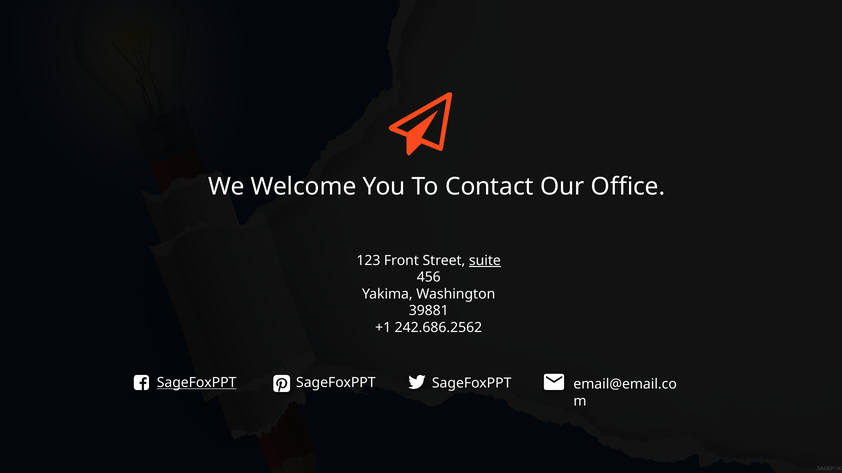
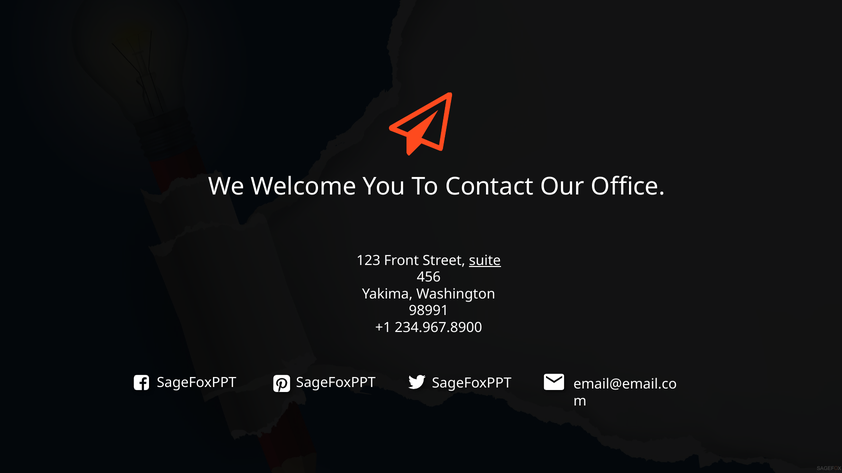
39881: 39881 -> 98991
242.686.2562: 242.686.2562 -> 234.967.8900
SageFoxPPT at (197, 383) underline: present -> none
